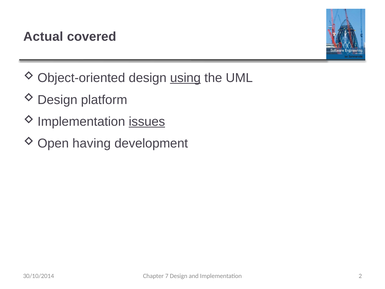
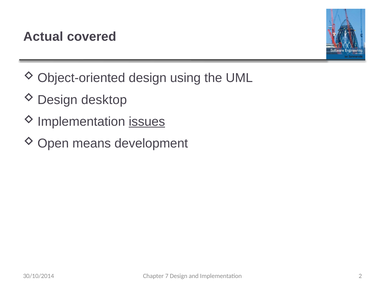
using underline: present -> none
platform: platform -> desktop
having: having -> means
